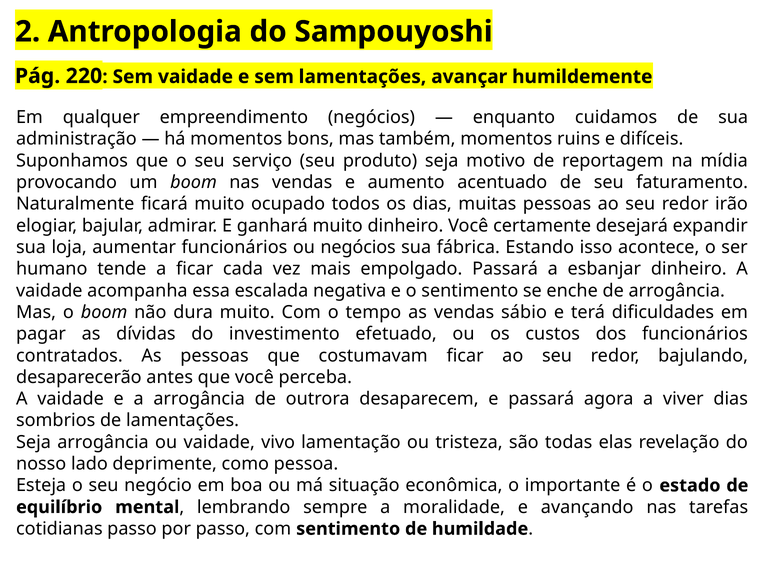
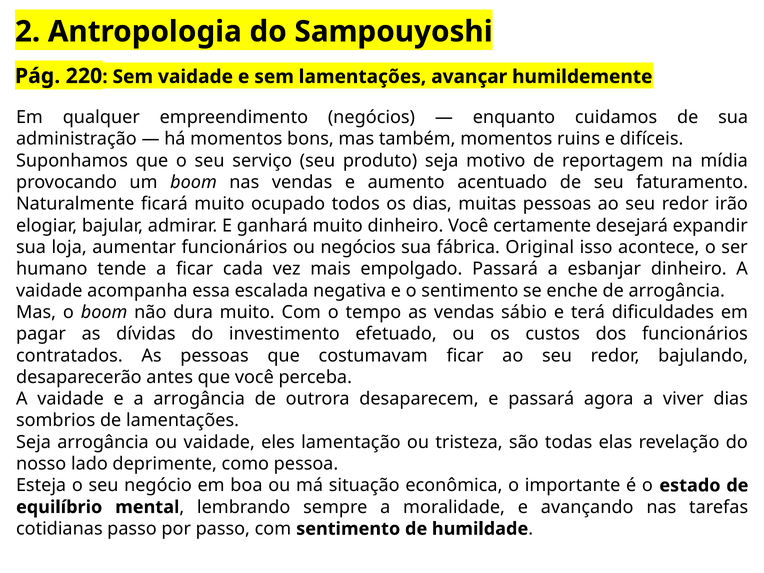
Estando: Estando -> Original
vivo: vivo -> eles
